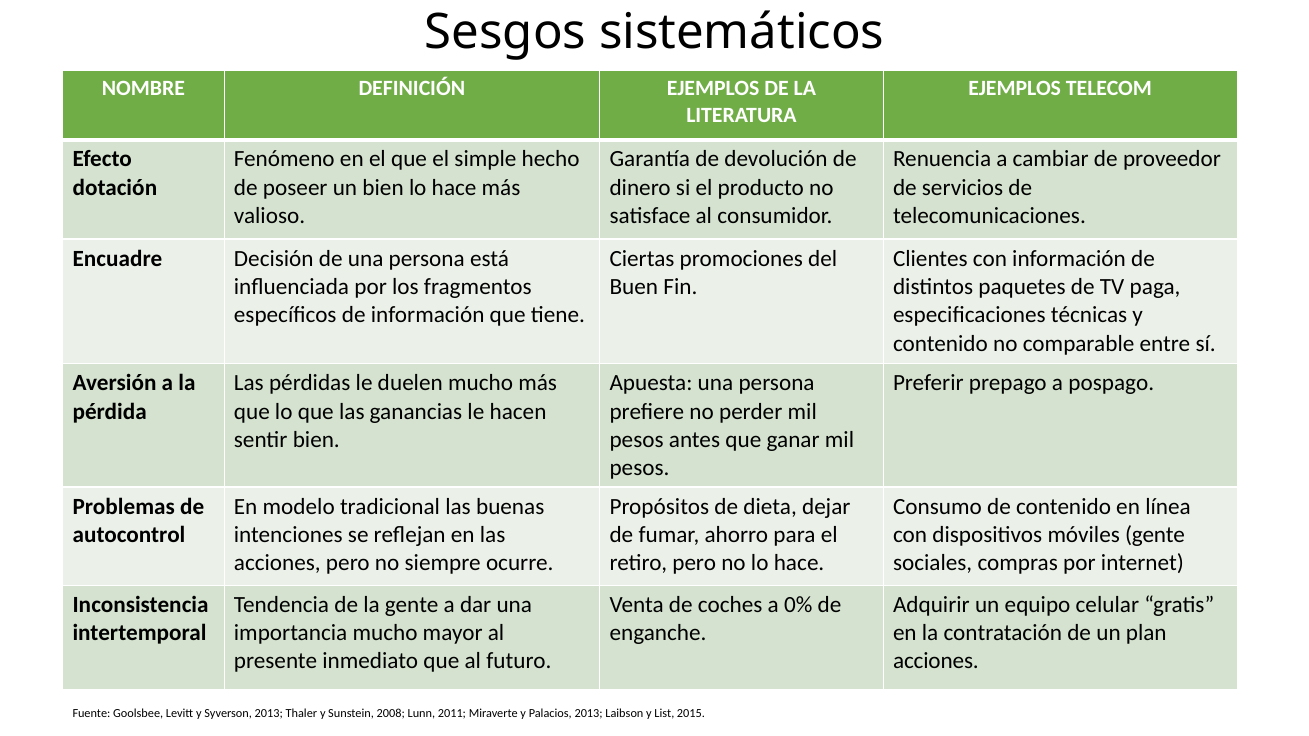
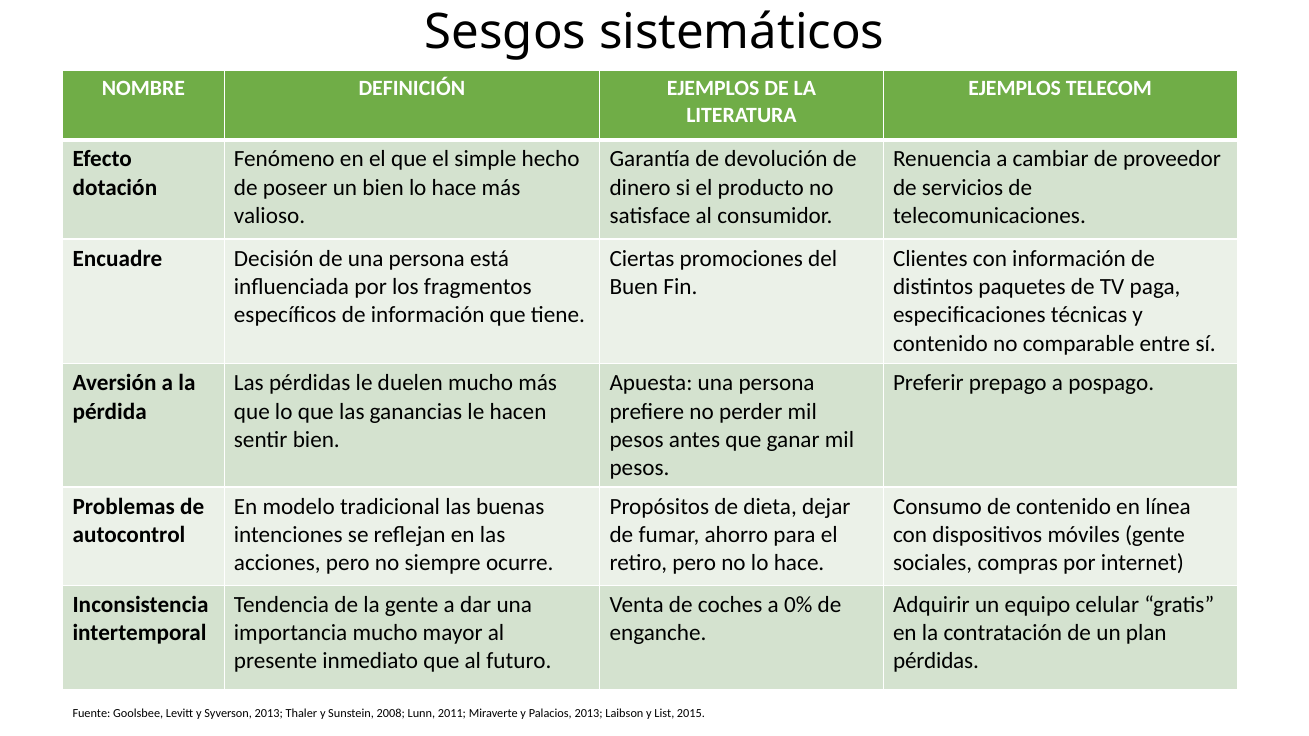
acciones at (936, 661): acciones -> pérdidas
